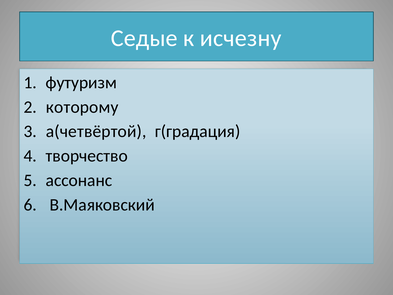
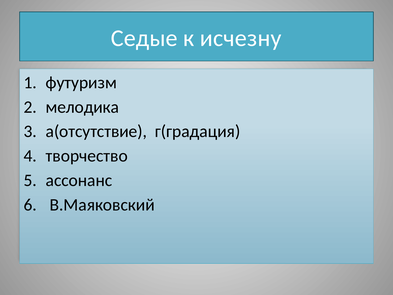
которому: которому -> мелодика
а(четвёртой: а(четвёртой -> а(отсутствие
